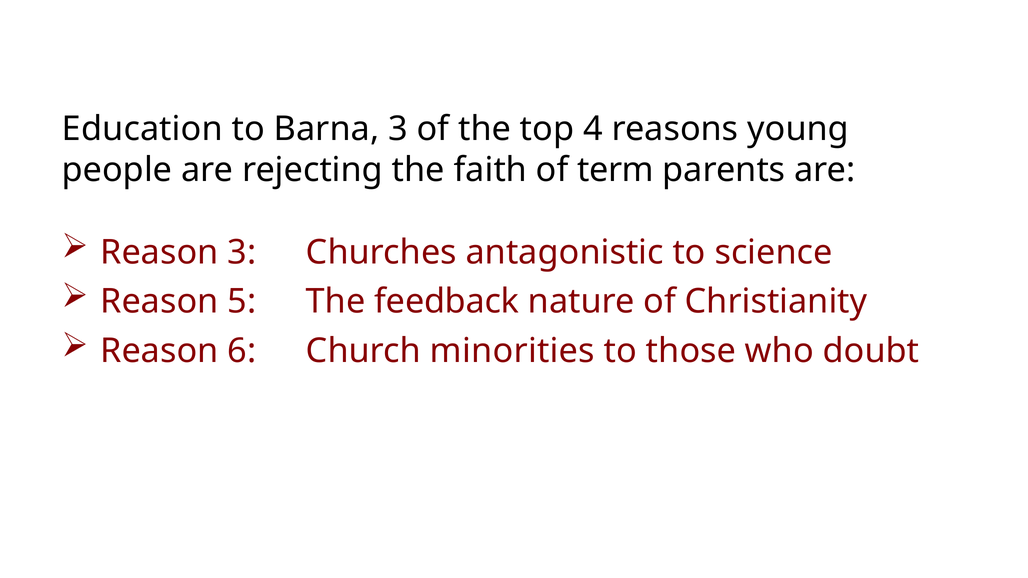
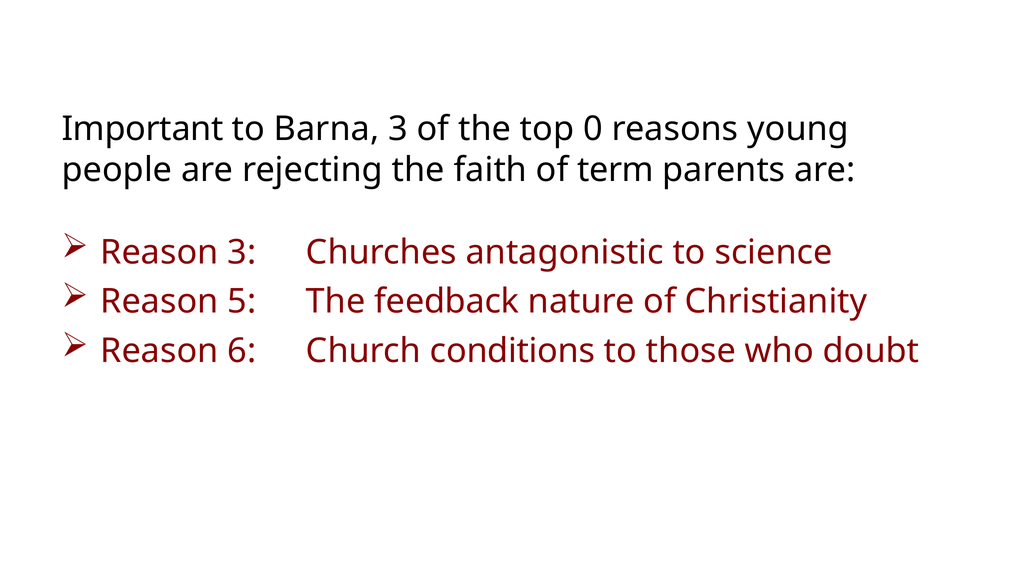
Education: Education -> Important
4: 4 -> 0
minorities: minorities -> conditions
